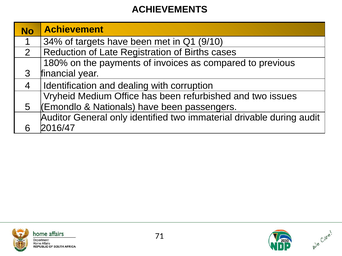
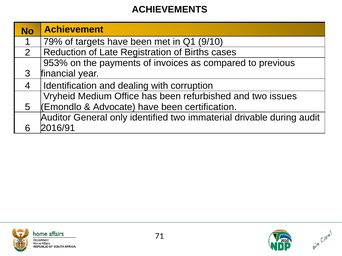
34%: 34% -> 79%
180%: 180% -> 953%
Nationals: Nationals -> Advocate
passengers: passengers -> certification
2016/47: 2016/47 -> 2016/91
